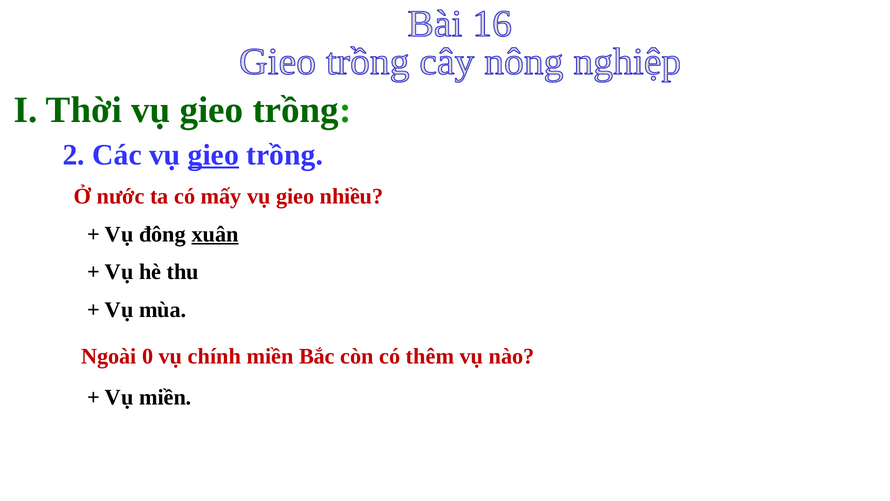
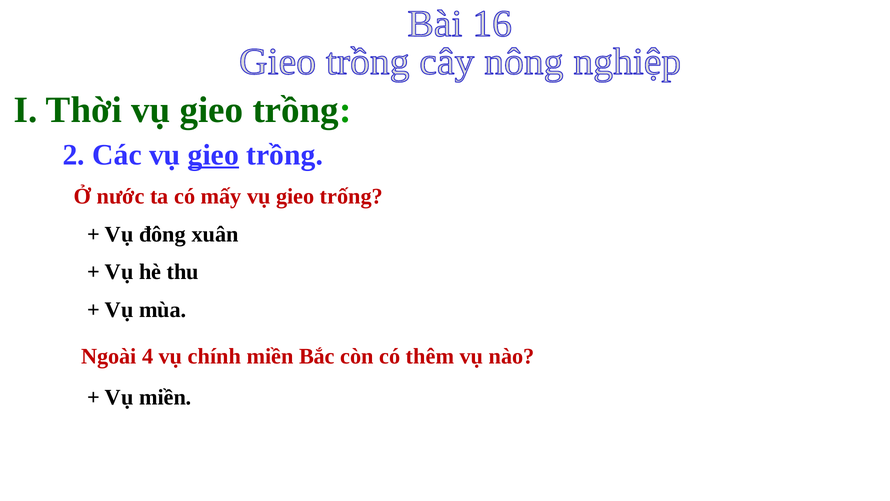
nhiều: nhiều -> trống
xuân underline: present -> none
0: 0 -> 4
